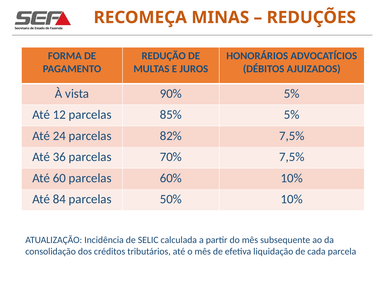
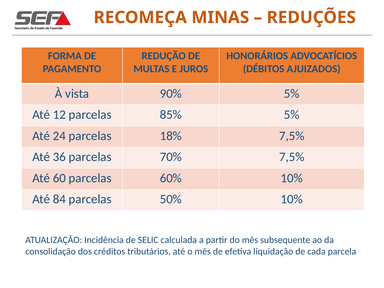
82%: 82% -> 18%
